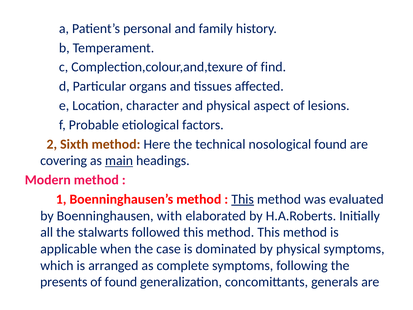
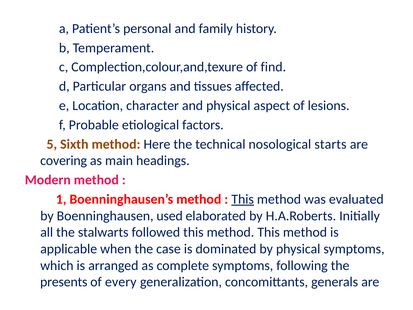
2: 2 -> 5
nosological found: found -> starts
main underline: present -> none
with: with -> used
of found: found -> every
